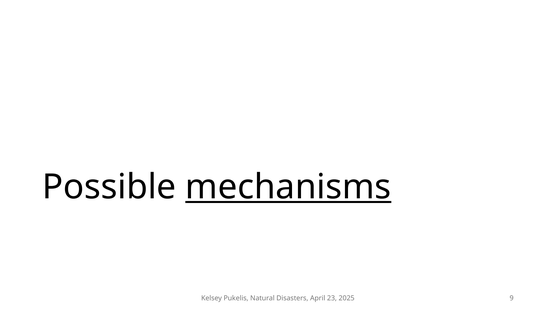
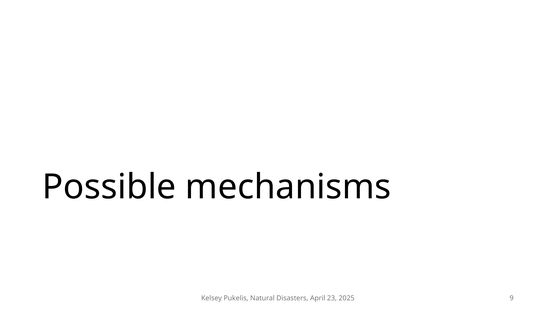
mechanisms underline: present -> none
